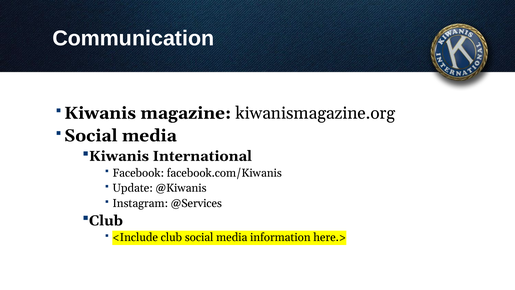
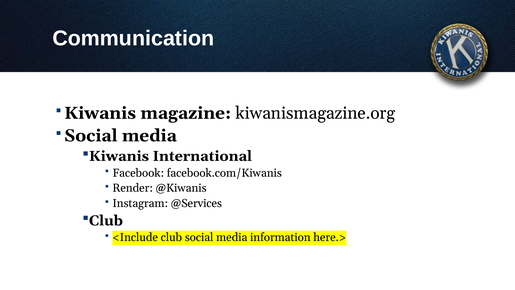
Update: Update -> Render
